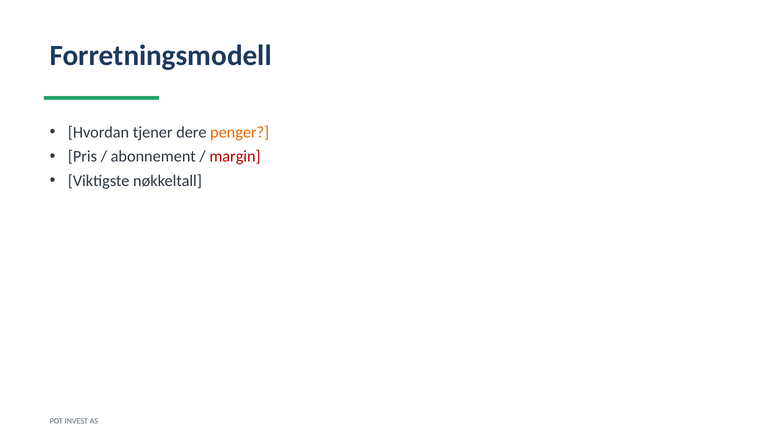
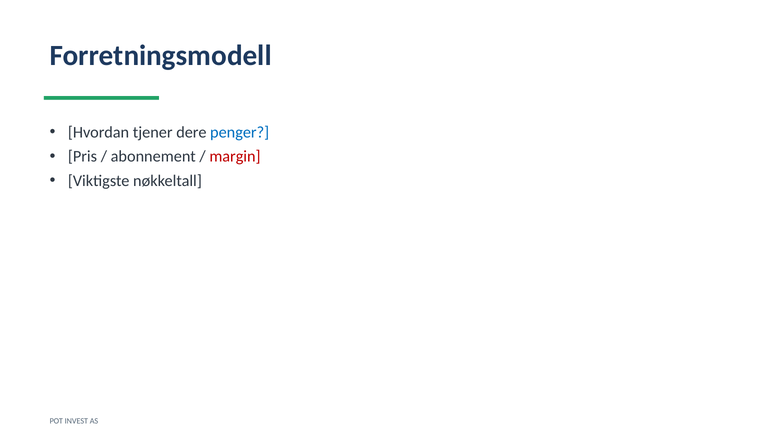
penger colour: orange -> blue
